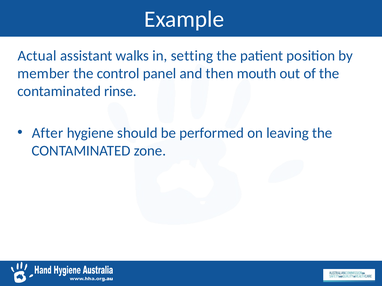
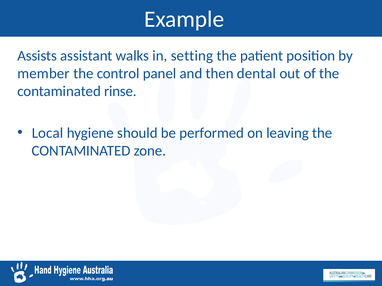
Actual: Actual -> Assists
mouth: mouth -> dental
After: After -> Local
